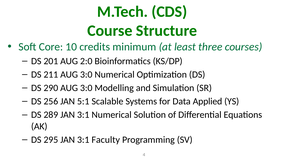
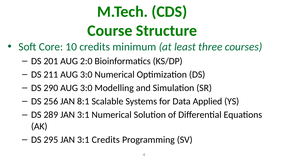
5:1: 5:1 -> 8:1
3:1 Faculty: Faculty -> Credits
